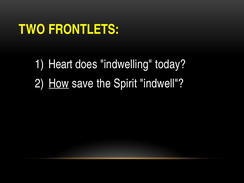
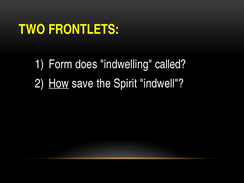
Heart: Heart -> Form
today: today -> called
